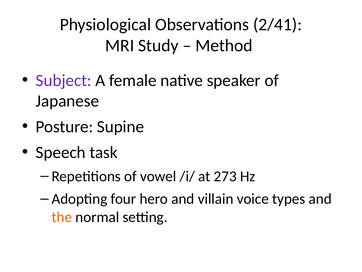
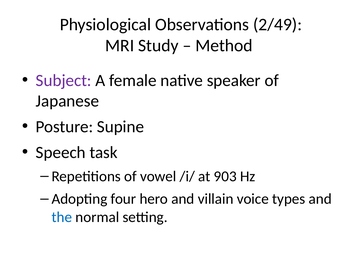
2/41: 2/41 -> 2/49
273: 273 -> 903
the colour: orange -> blue
